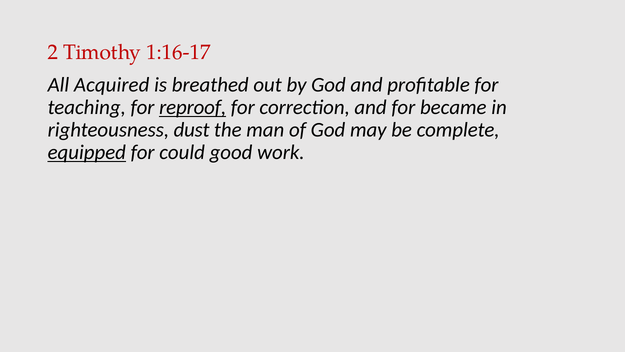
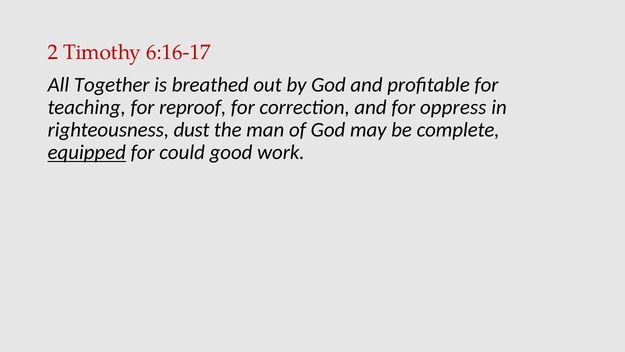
1:16-17: 1:16-17 -> 6:16-17
Acquired: Acquired -> Together
reproof underline: present -> none
became: became -> oppress
